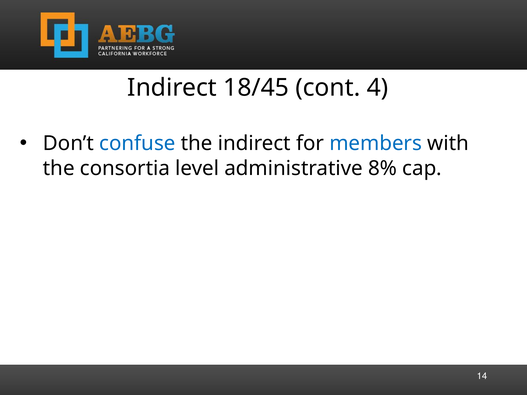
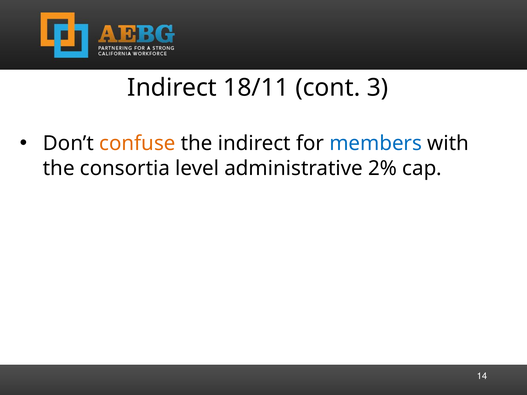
18/45: 18/45 -> 18/11
4: 4 -> 3
confuse colour: blue -> orange
8%: 8% -> 2%
